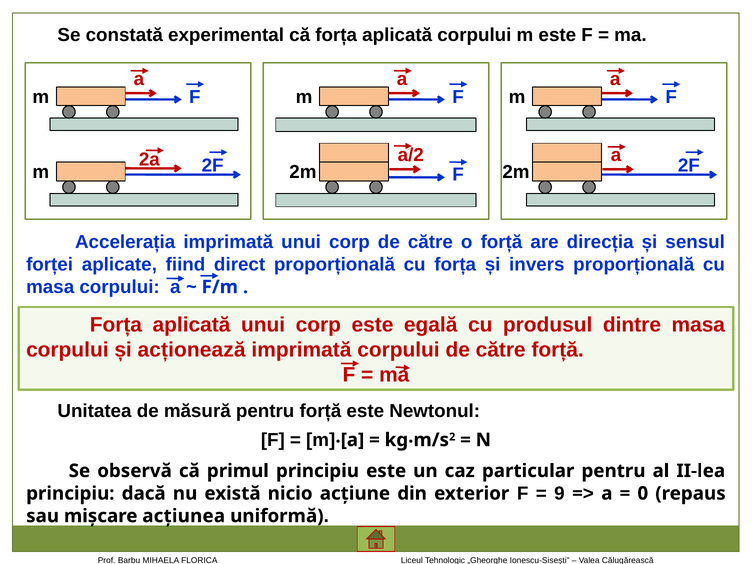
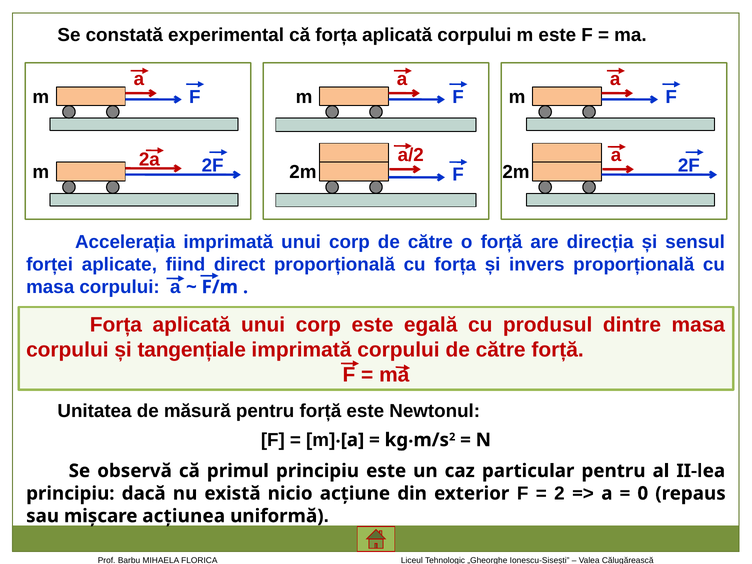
acționează: acționează -> tangențiale
9: 9 -> 2
